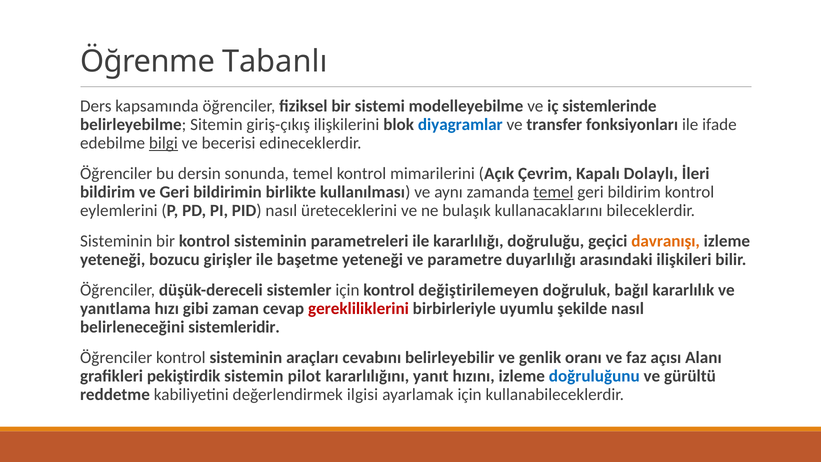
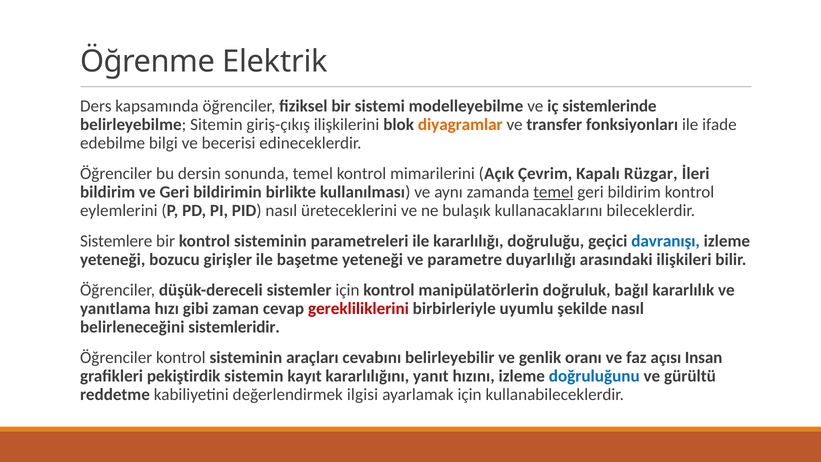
Tabanlı: Tabanlı -> Elektrik
diyagramlar colour: blue -> orange
bilgi underline: present -> none
Dolaylı: Dolaylı -> Rüzgar
Sisteminin at (116, 241): Sisteminin -> Sistemlere
davranışı colour: orange -> blue
değiştirilemeyen: değiştirilemeyen -> manipülatörlerin
Alanı: Alanı -> Insan
pilot: pilot -> kayıt
